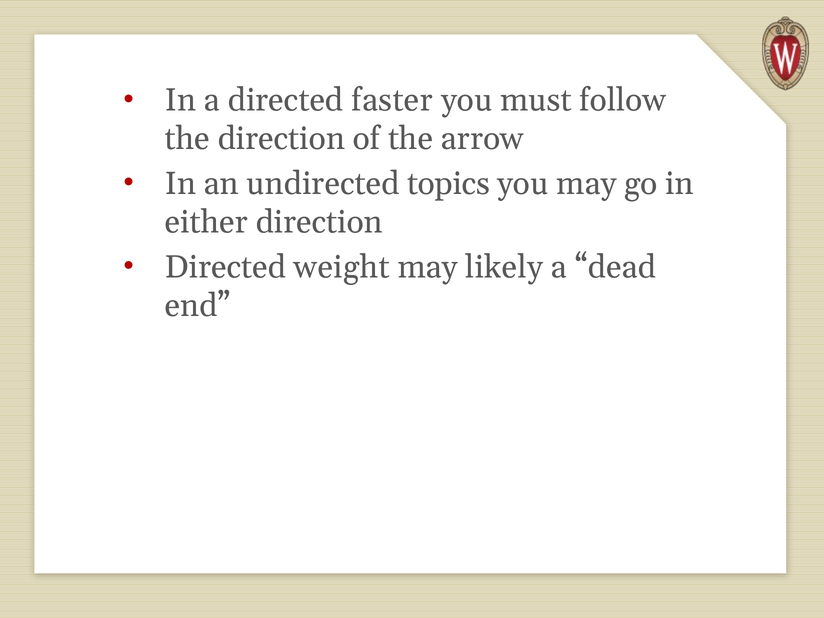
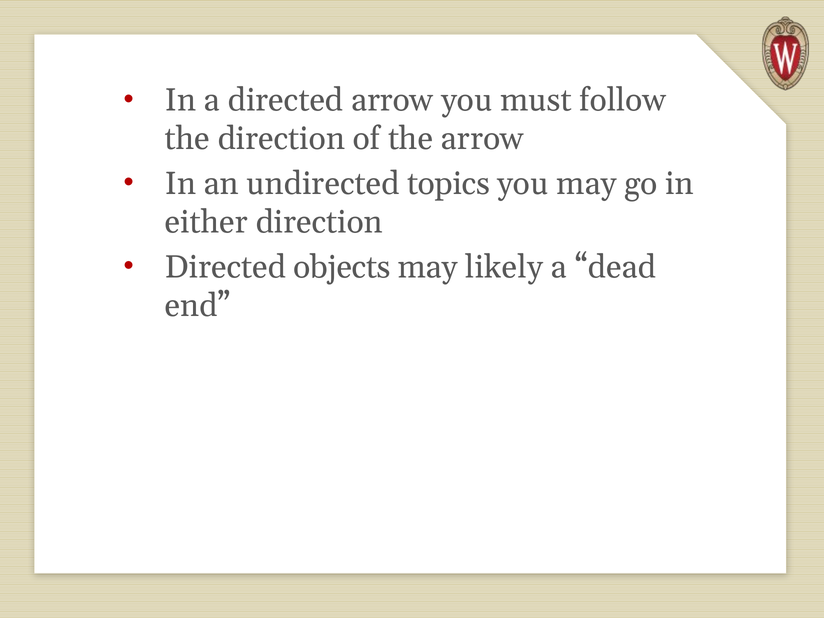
directed faster: faster -> arrow
weight: weight -> objects
